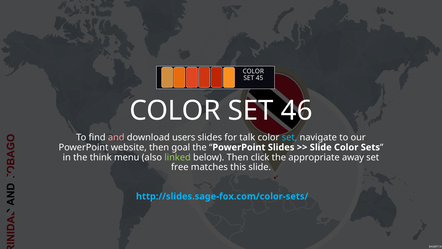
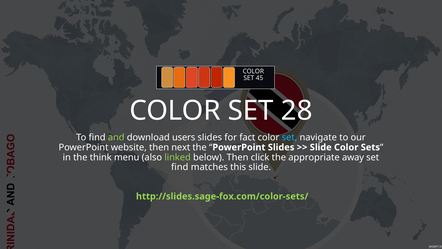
46: 46 -> 28
and colour: pink -> light green
talk: talk -> fact
goal: goal -> next
free at (180, 167): free -> find
http://slides.sage-fox.com/color-sets/ colour: light blue -> light green
